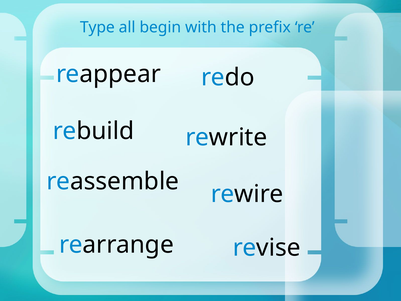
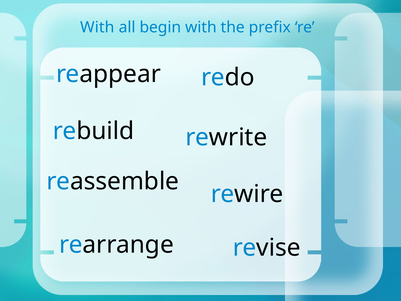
Type at (97, 27): Type -> With
